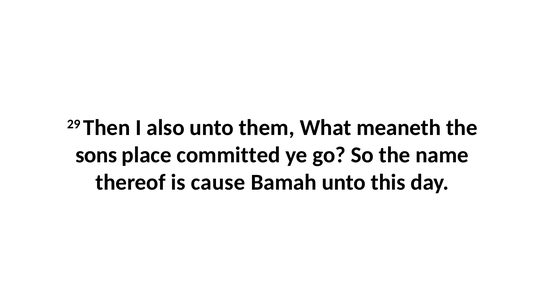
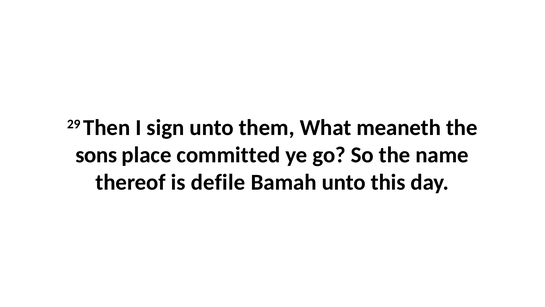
also: also -> sign
cause: cause -> defile
